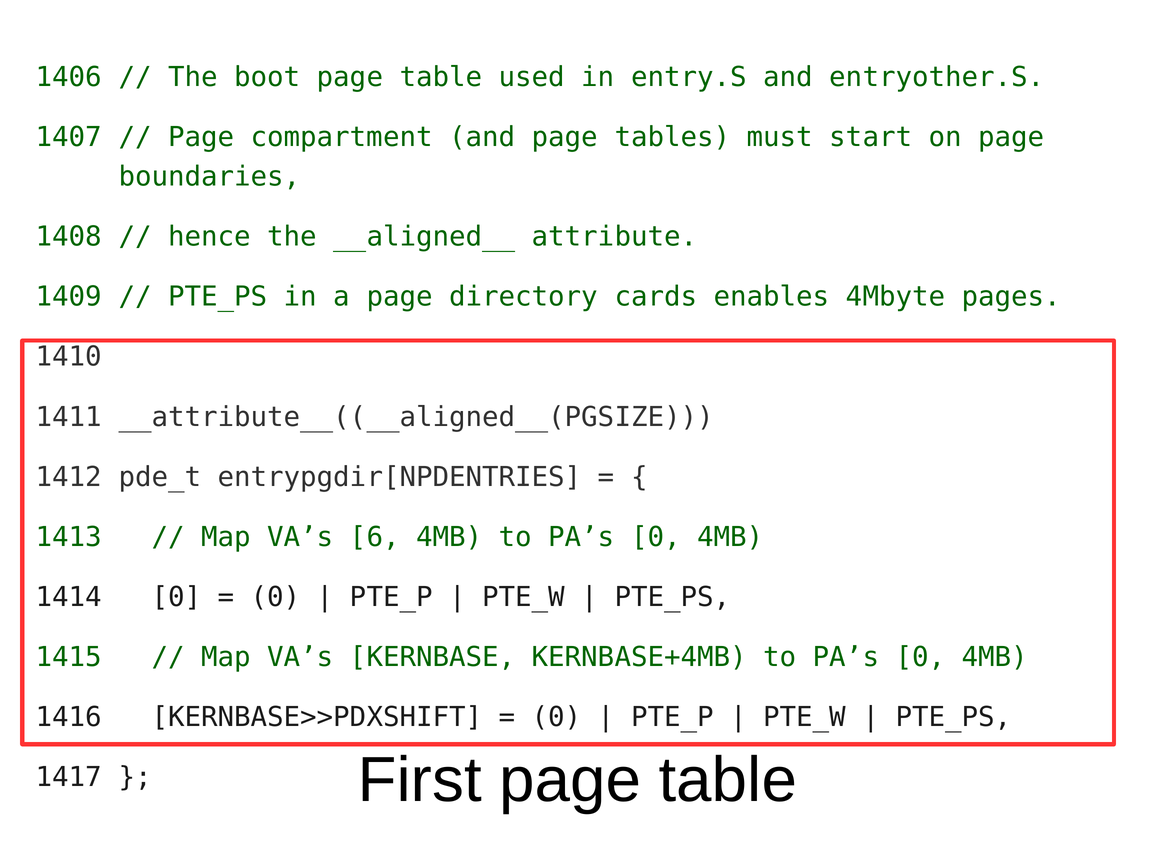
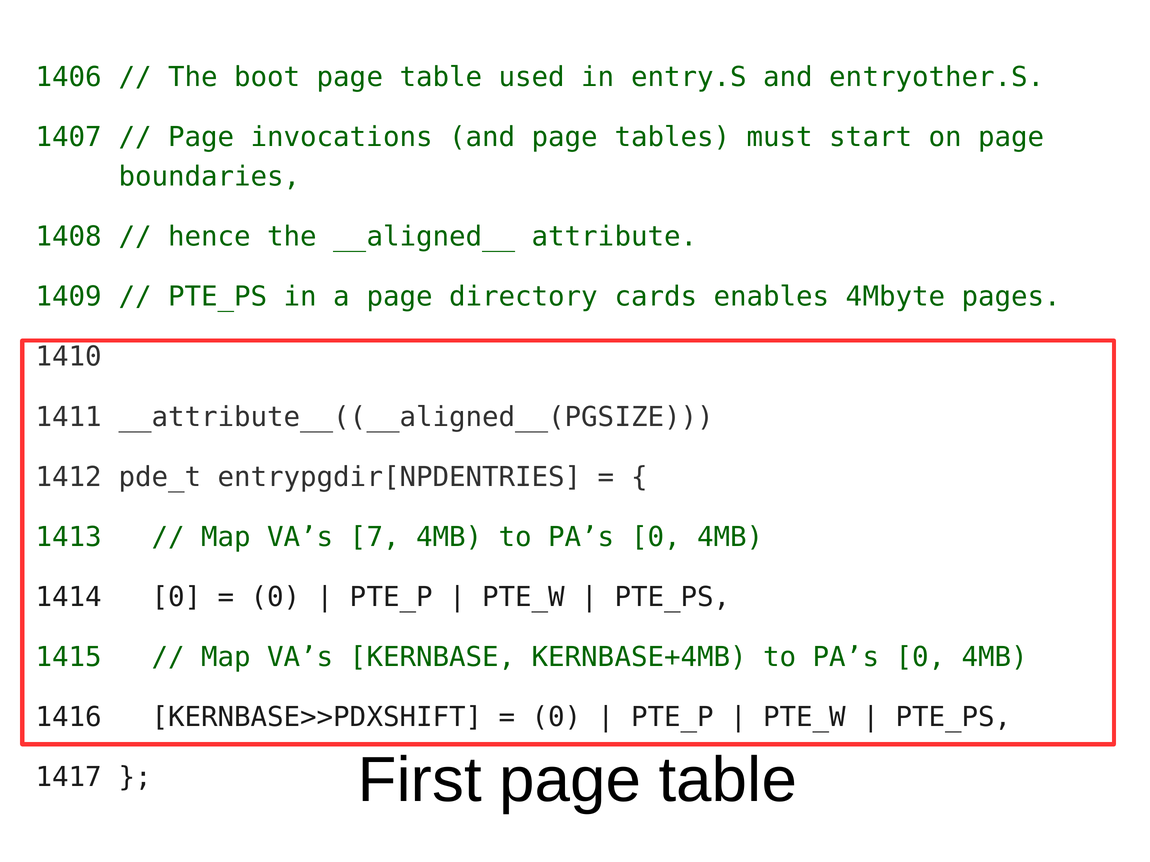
compartment: compartment -> invocations
6: 6 -> 7
